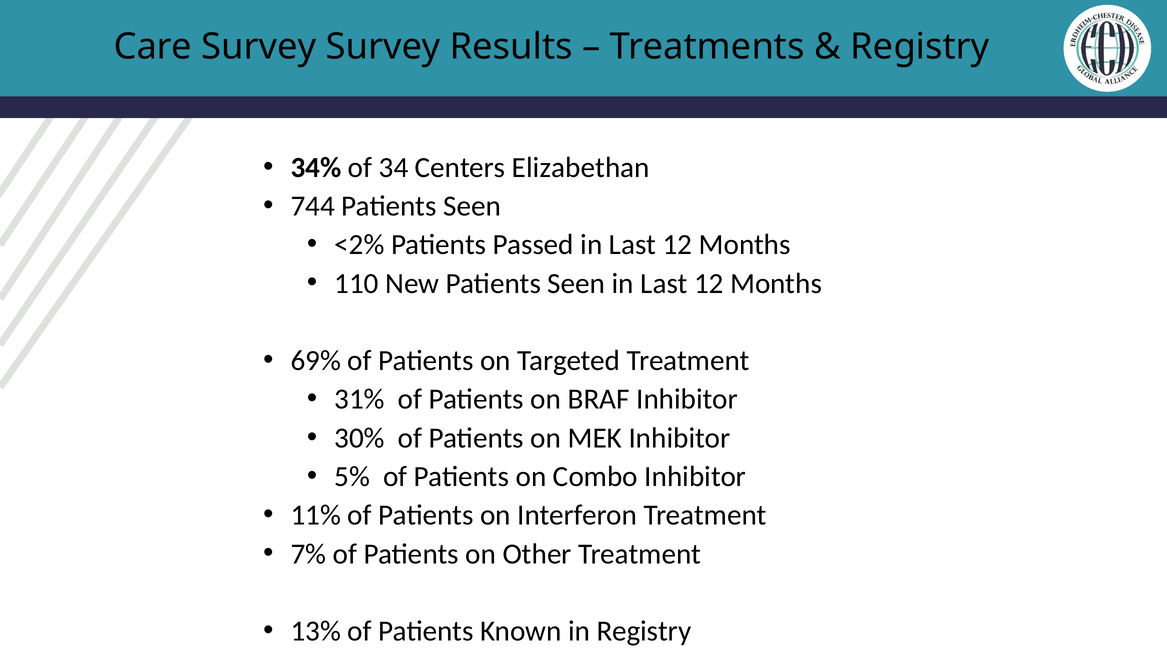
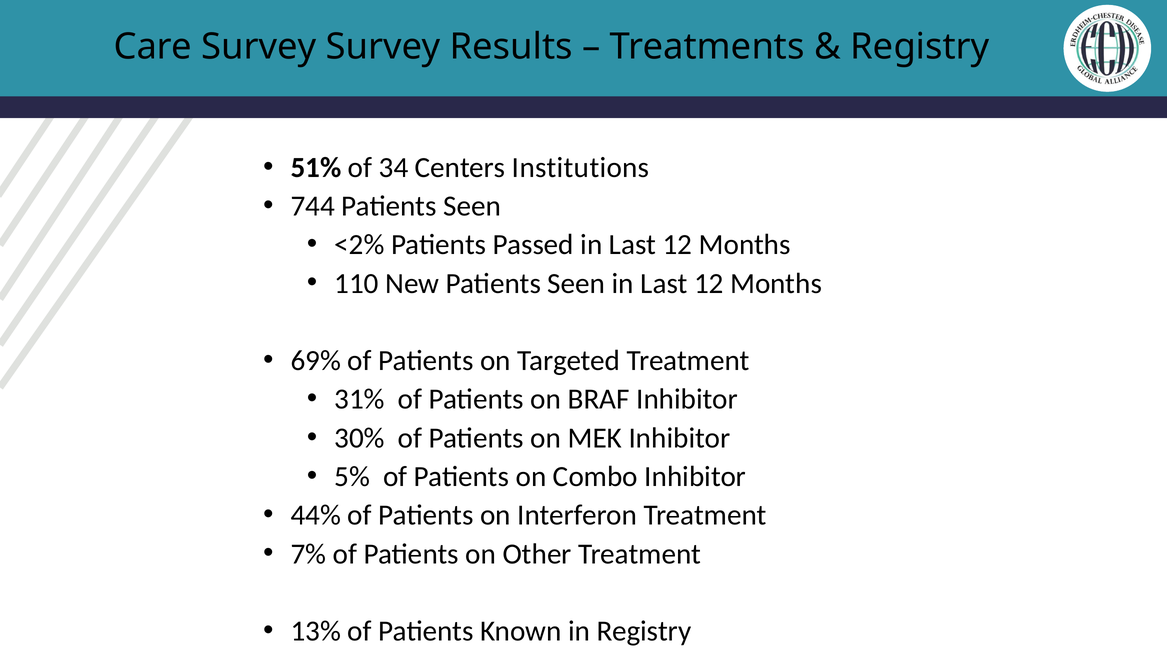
34%: 34% -> 51%
Elizabethan: Elizabethan -> Institutions
11%: 11% -> 44%
